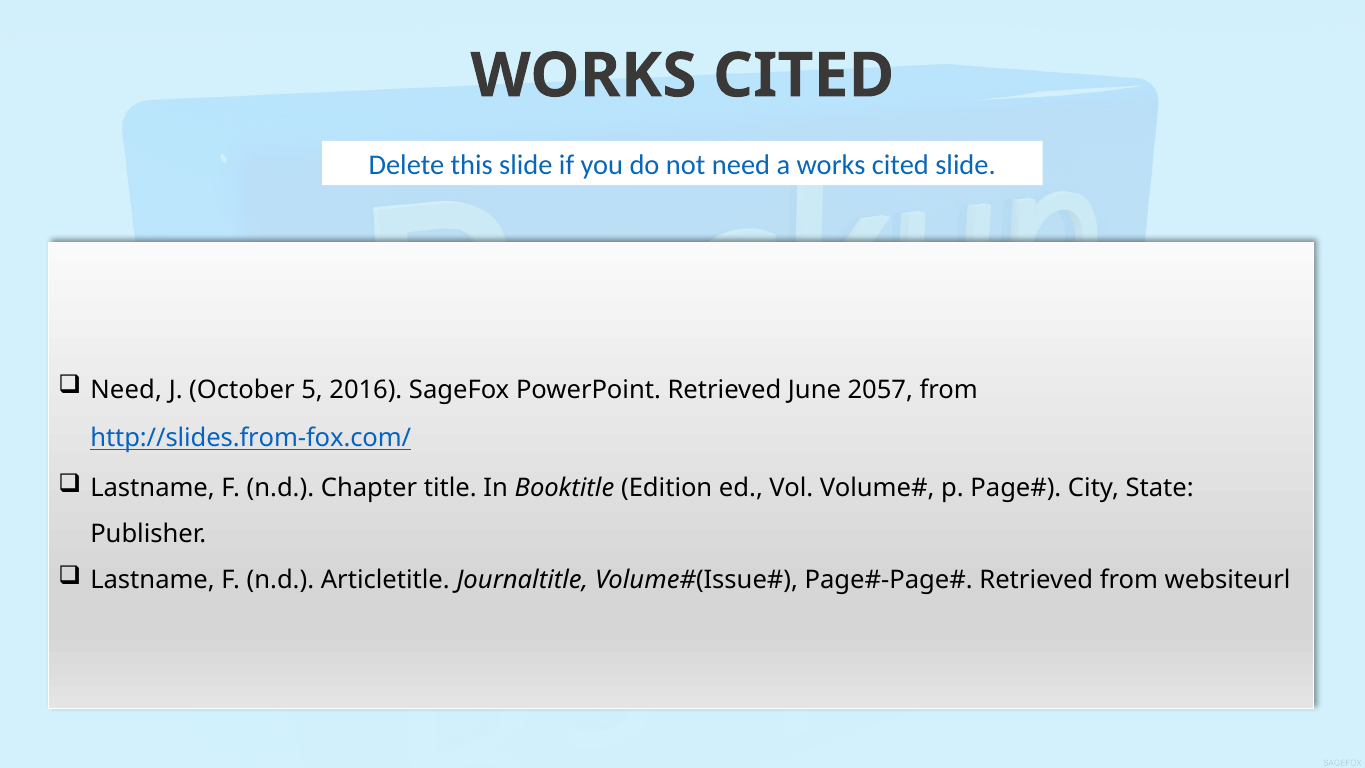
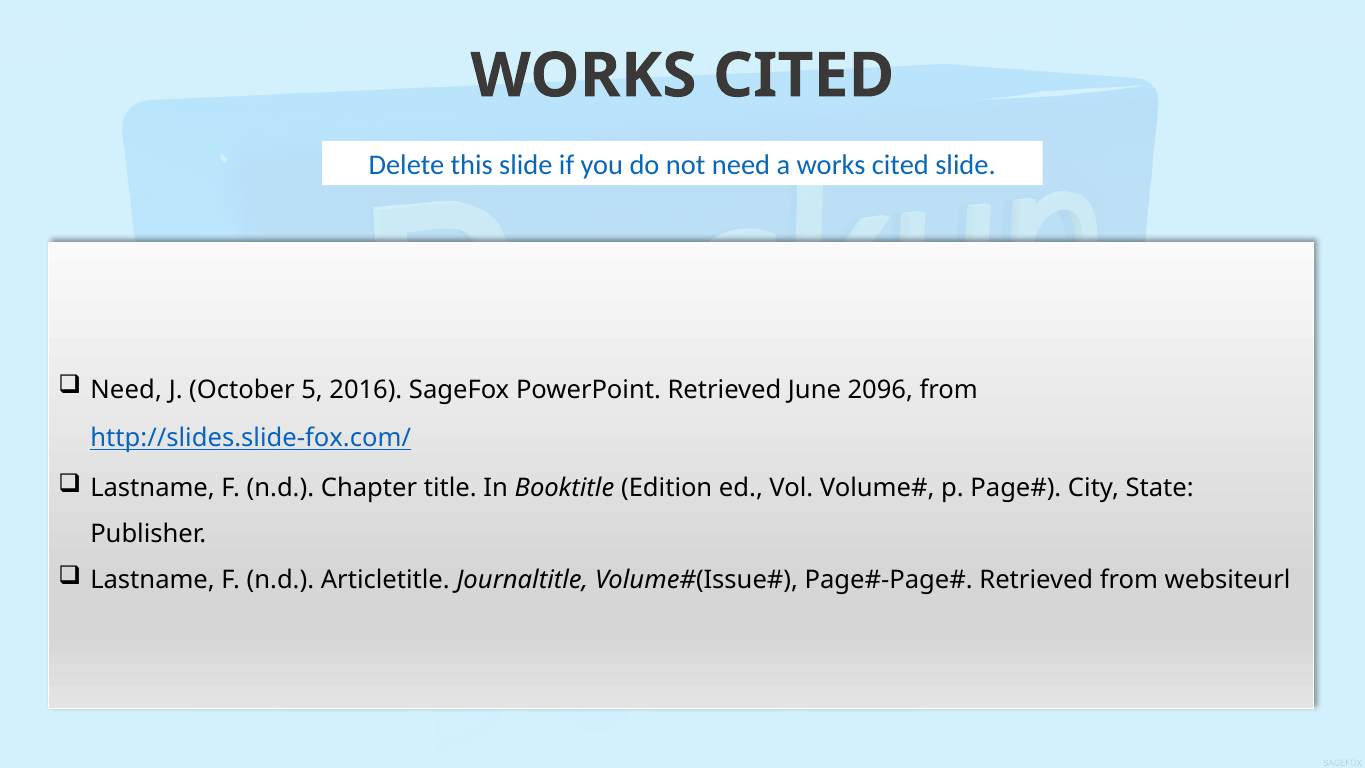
2057: 2057 -> 2096
http://slides.from-fox.com/: http://slides.from-fox.com/ -> http://slides.slide-fox.com/
